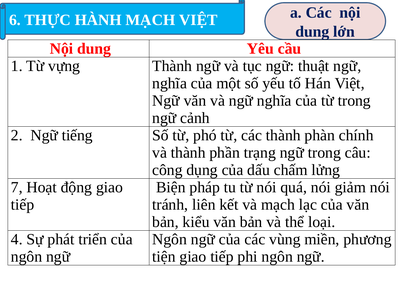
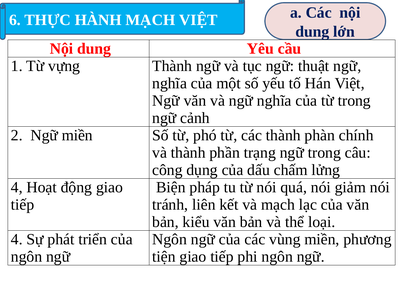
Ngữ tiếng: tiếng -> miền
7 at (17, 187): 7 -> 4
